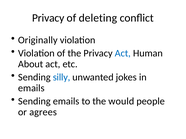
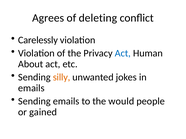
Privacy at (48, 18): Privacy -> Agrees
Originally: Originally -> Carelessly
silly colour: blue -> orange
agrees: agrees -> gained
